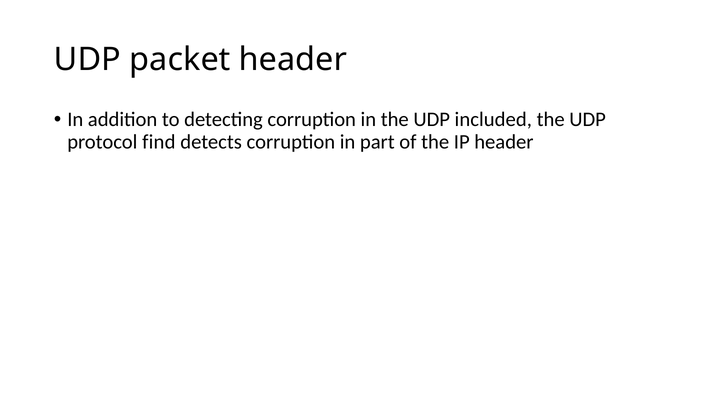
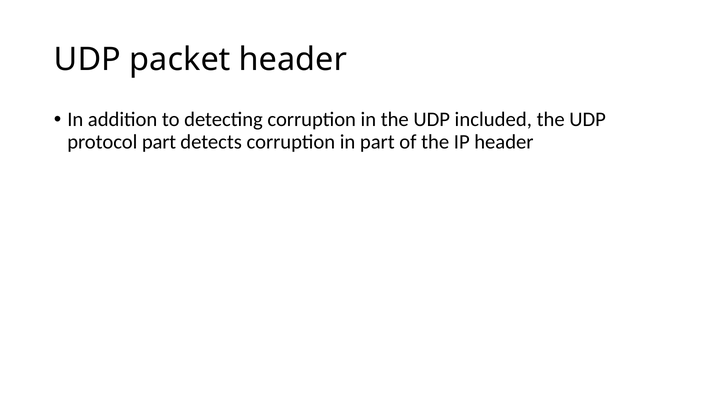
protocol find: find -> part
